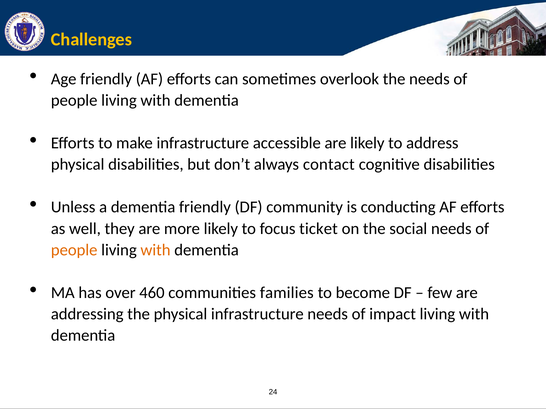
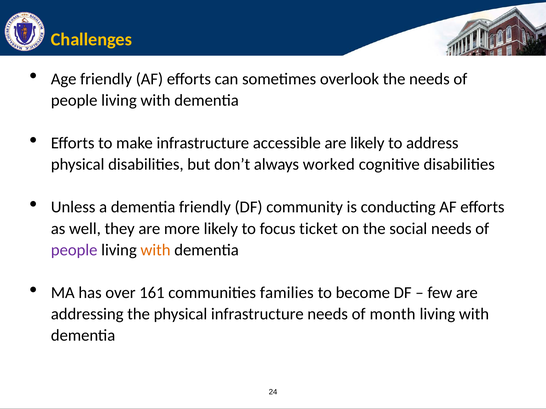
contact: contact -> worked
people at (74, 250) colour: orange -> purple
460: 460 -> 161
impact: impact -> month
